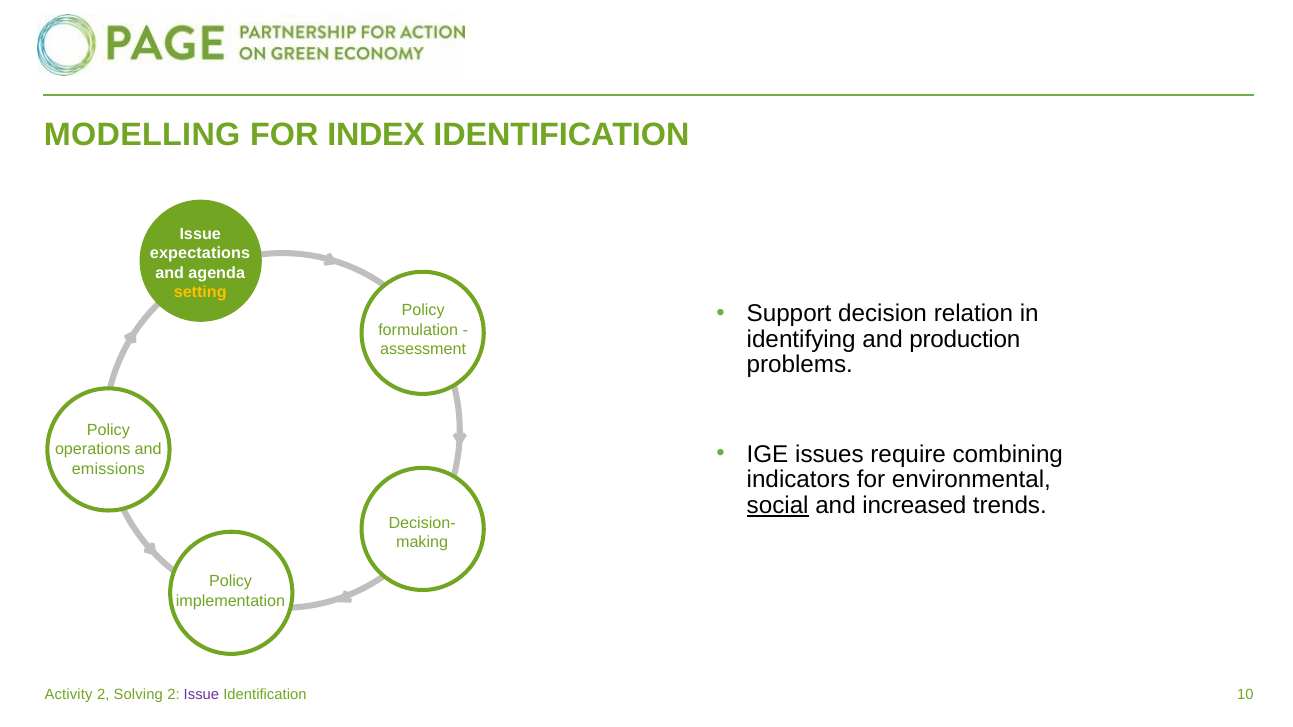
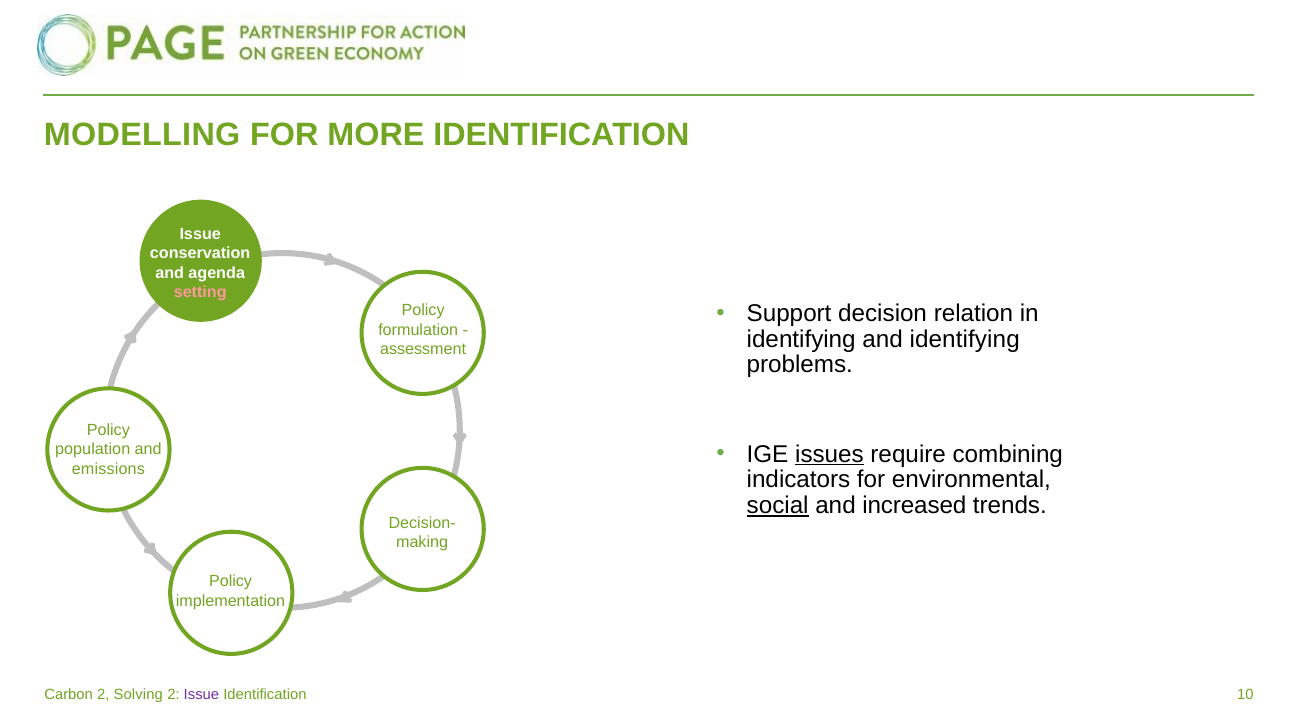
INDEX: INDEX -> MORE
expectations: expectations -> conservation
setting colour: yellow -> pink
and production: production -> identifying
operations: operations -> population
issues underline: none -> present
Activity: Activity -> Carbon
